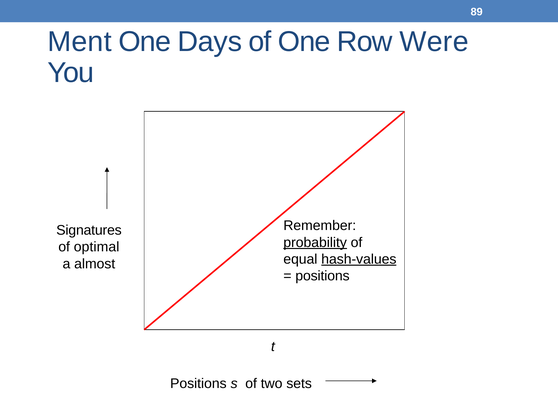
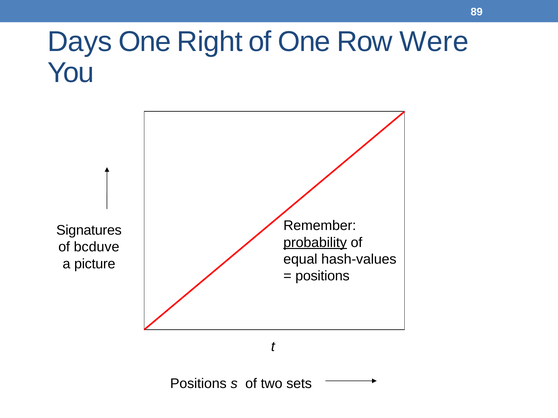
Ment: Ment -> Days
Days: Days -> Right
optimal: optimal -> bcduve
hash-values underline: present -> none
almost: almost -> picture
